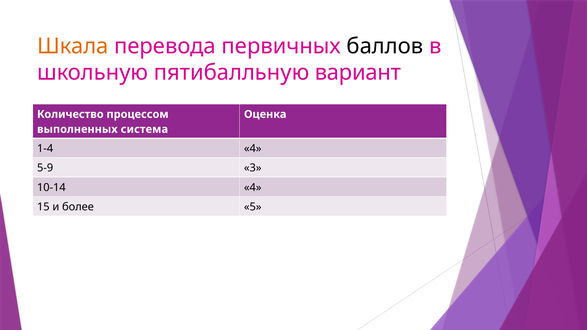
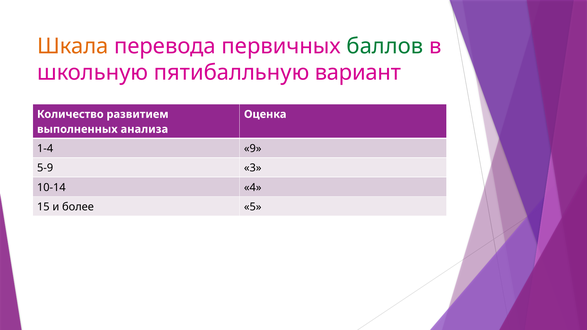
баллов colour: black -> green
процессом: процессом -> развитием
система: система -> анализа
1-4 4: 4 -> 9
